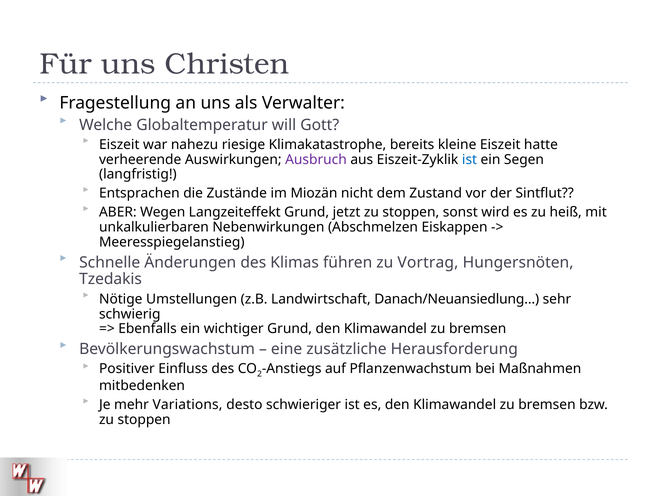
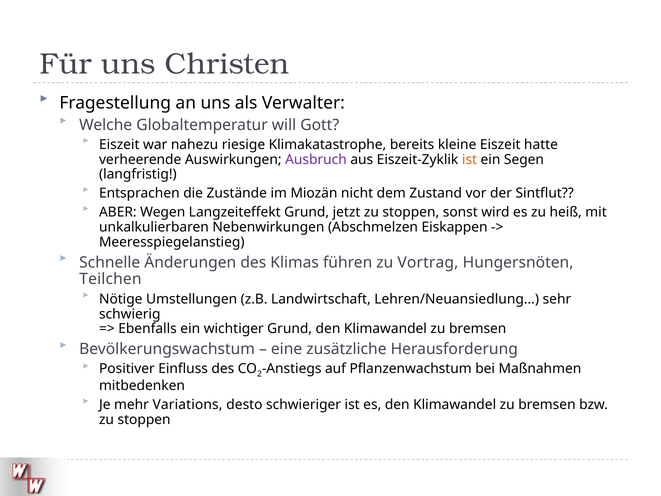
ist at (470, 159) colour: blue -> orange
Tzedakis: Tzedakis -> Teilchen
Danach/Neuansiedlung…: Danach/Neuansiedlung… -> Lehren/Neuansiedlung…
